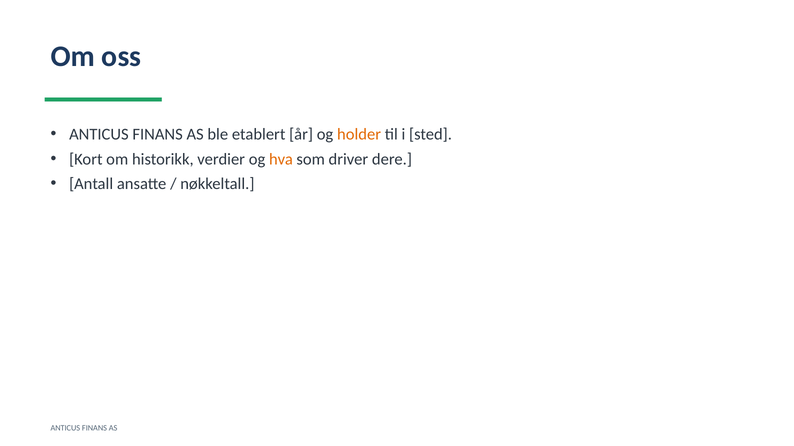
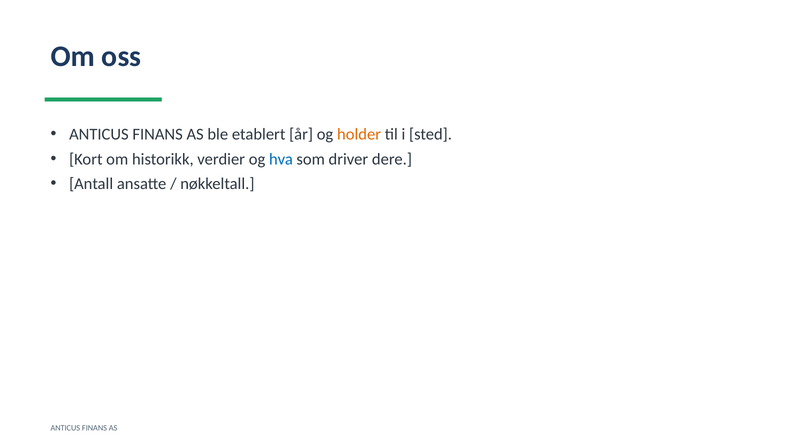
hva colour: orange -> blue
